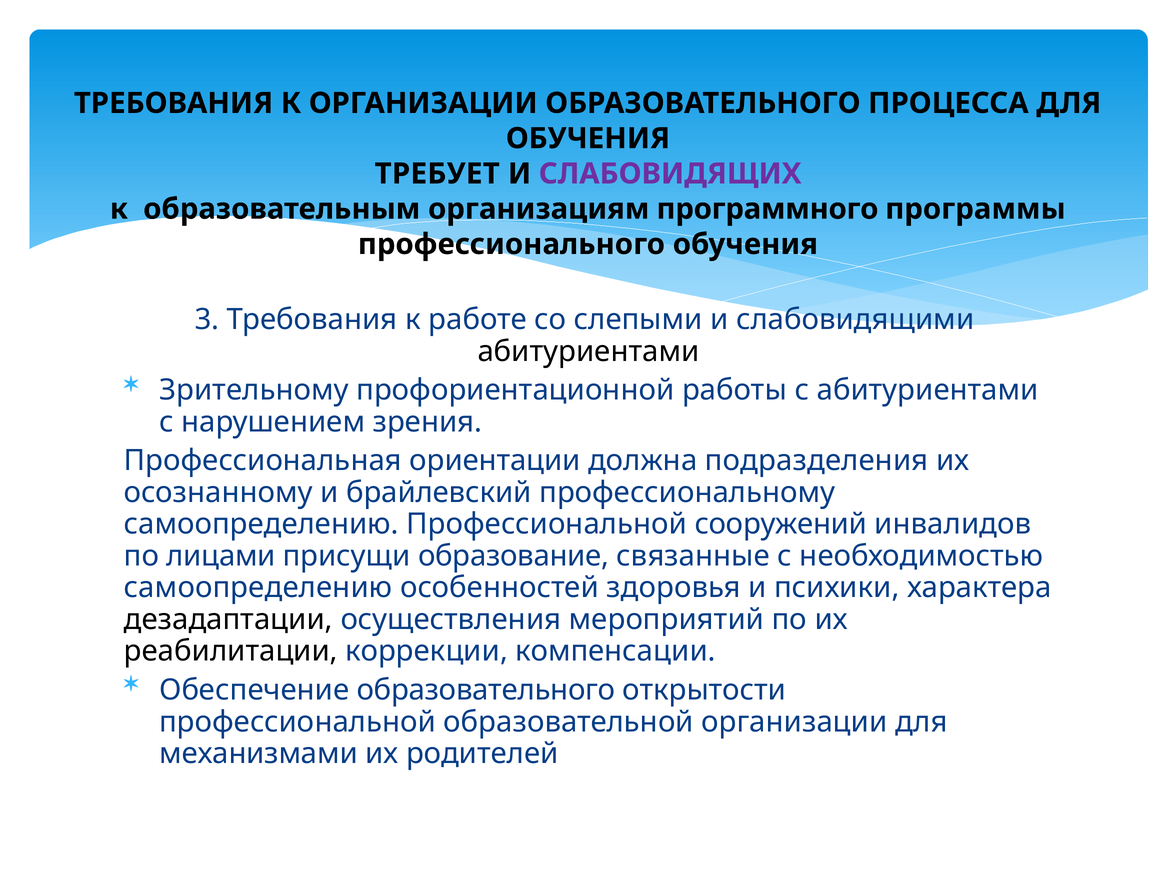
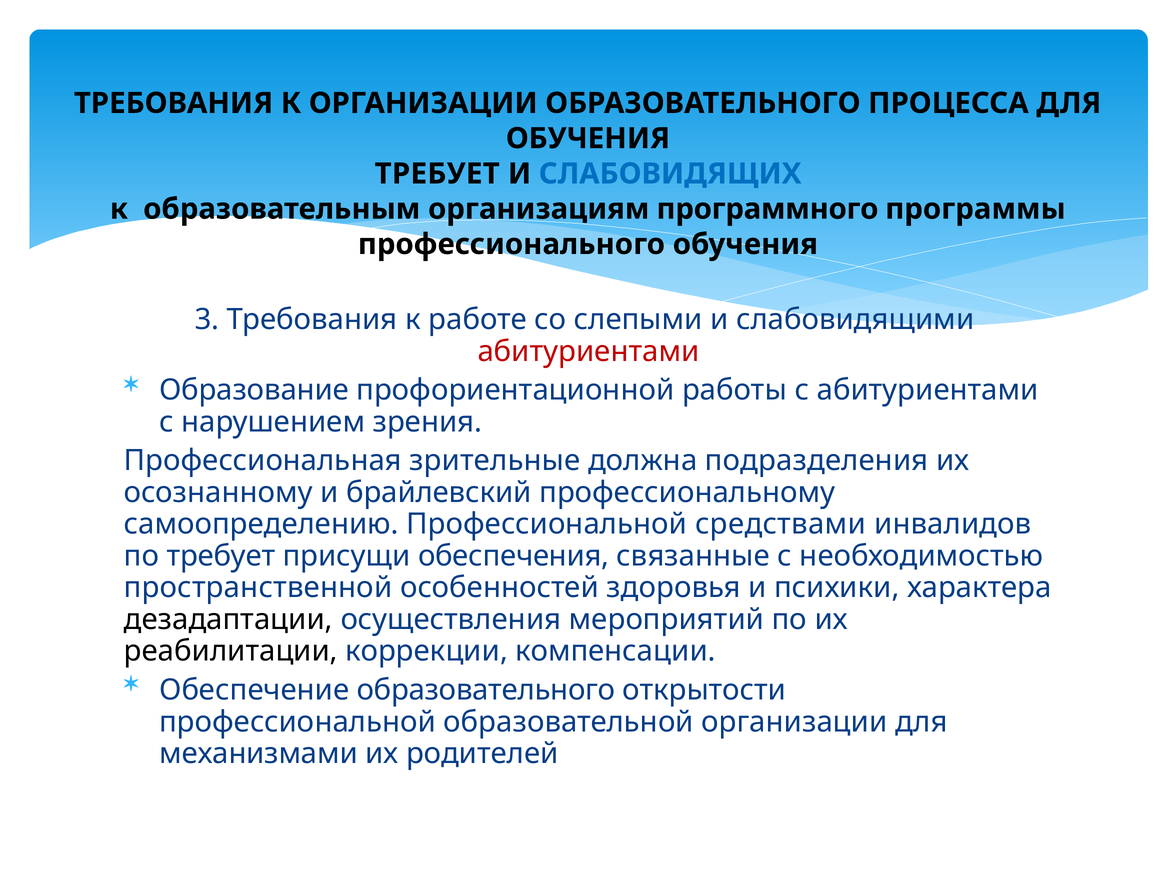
СЛАБОВИДЯЩИХ colour: purple -> blue
абитуриентами at (588, 351) colour: black -> red
Зрительному: Зрительному -> Образование
ориентации: ориентации -> зрительные
сооружений: сооружений -> средствами
по лицами: лицами -> требует
образование: образование -> обеспечения
самоопределению at (258, 588): самоопределению -> пространственной
